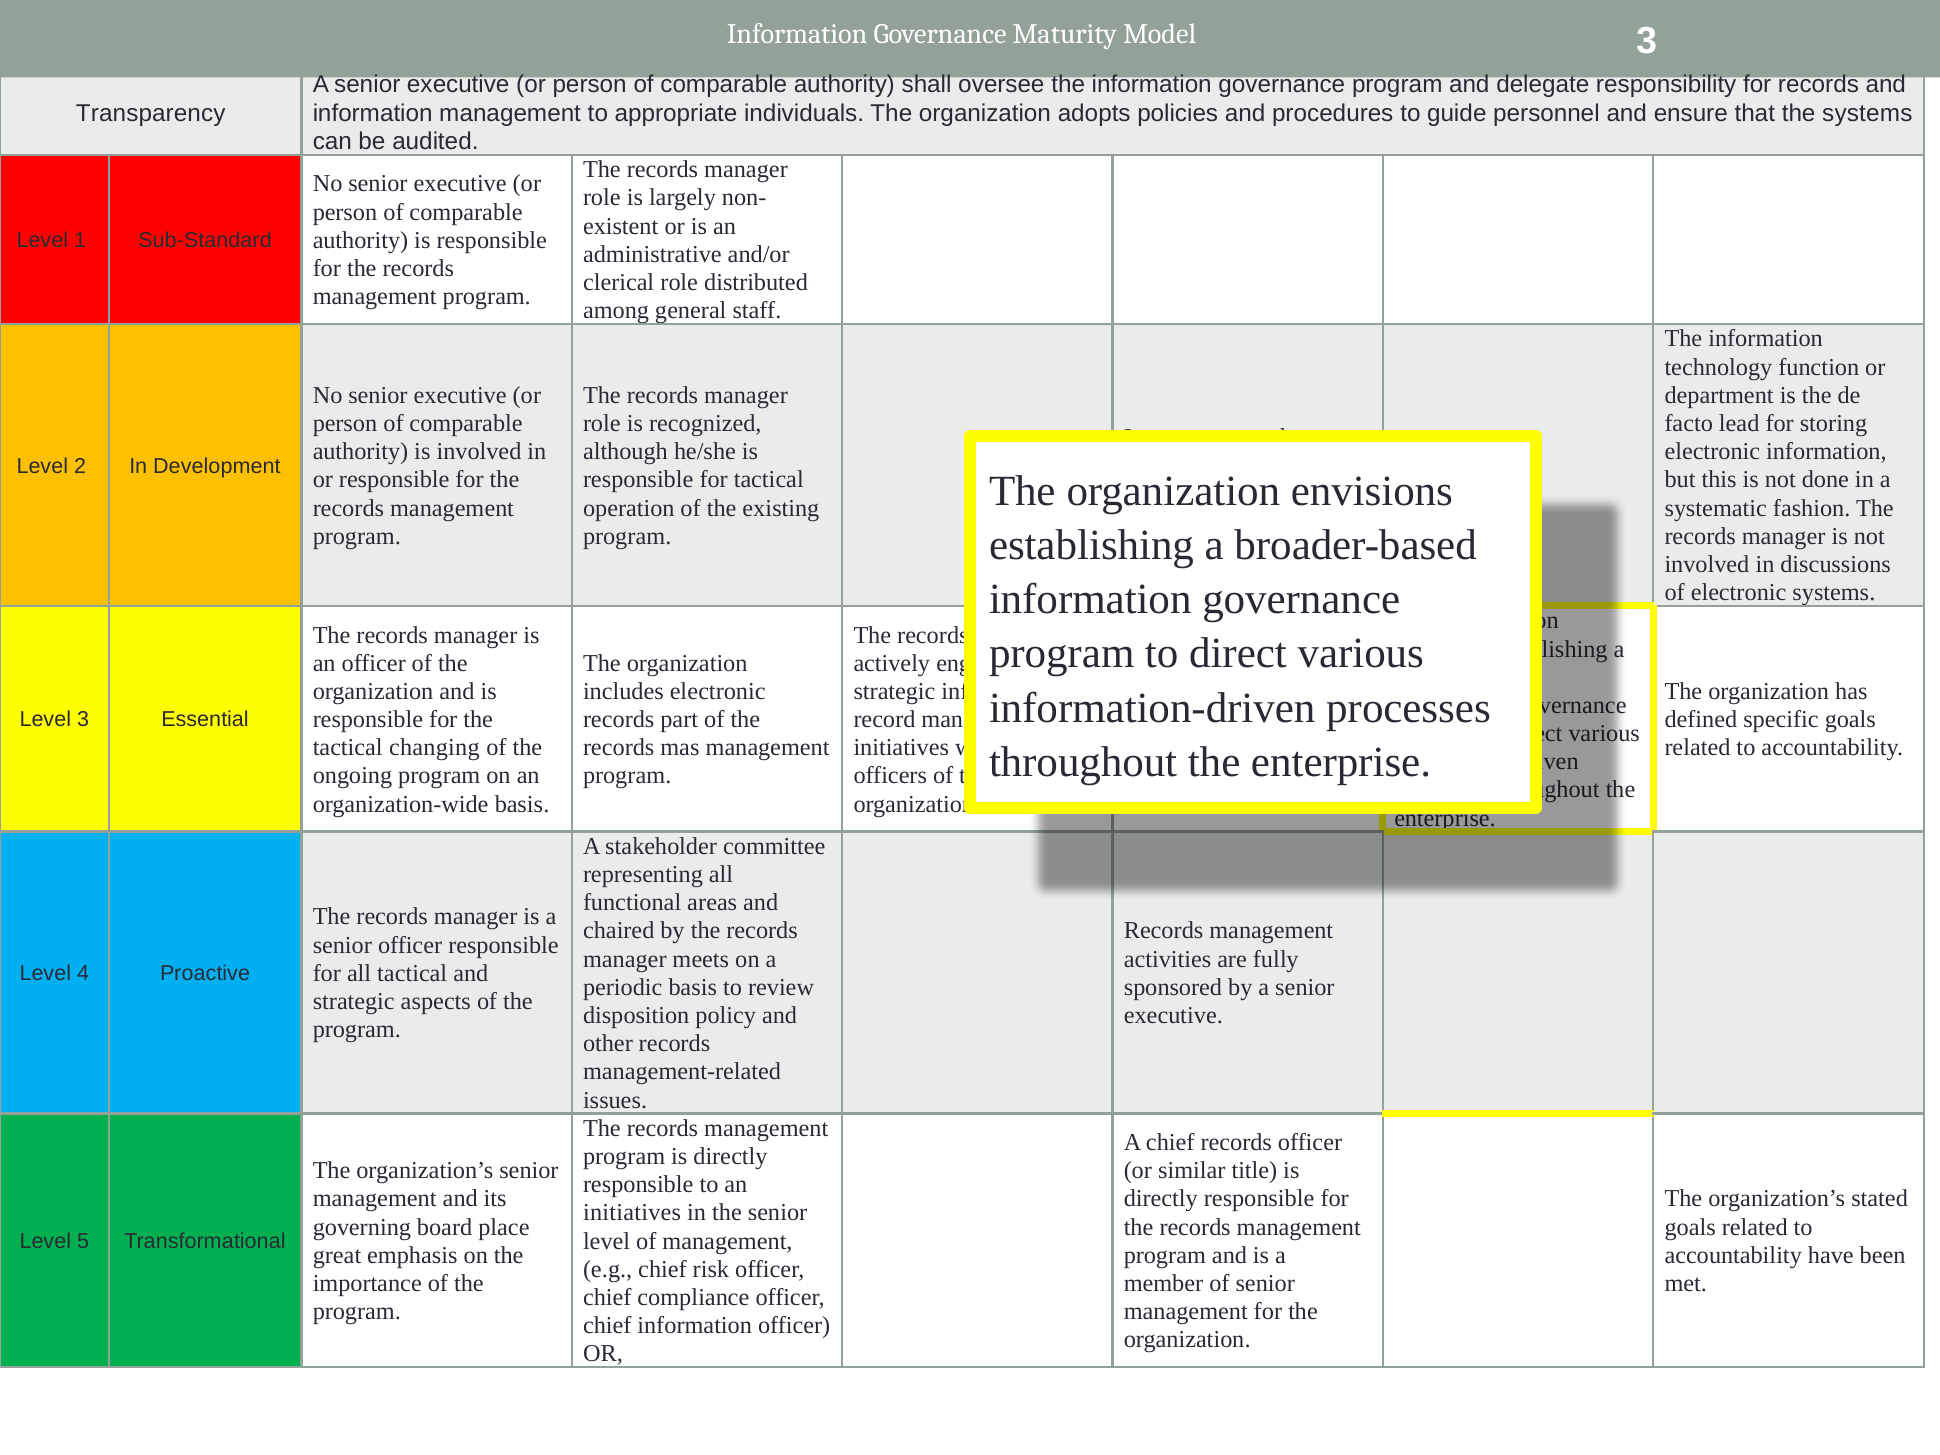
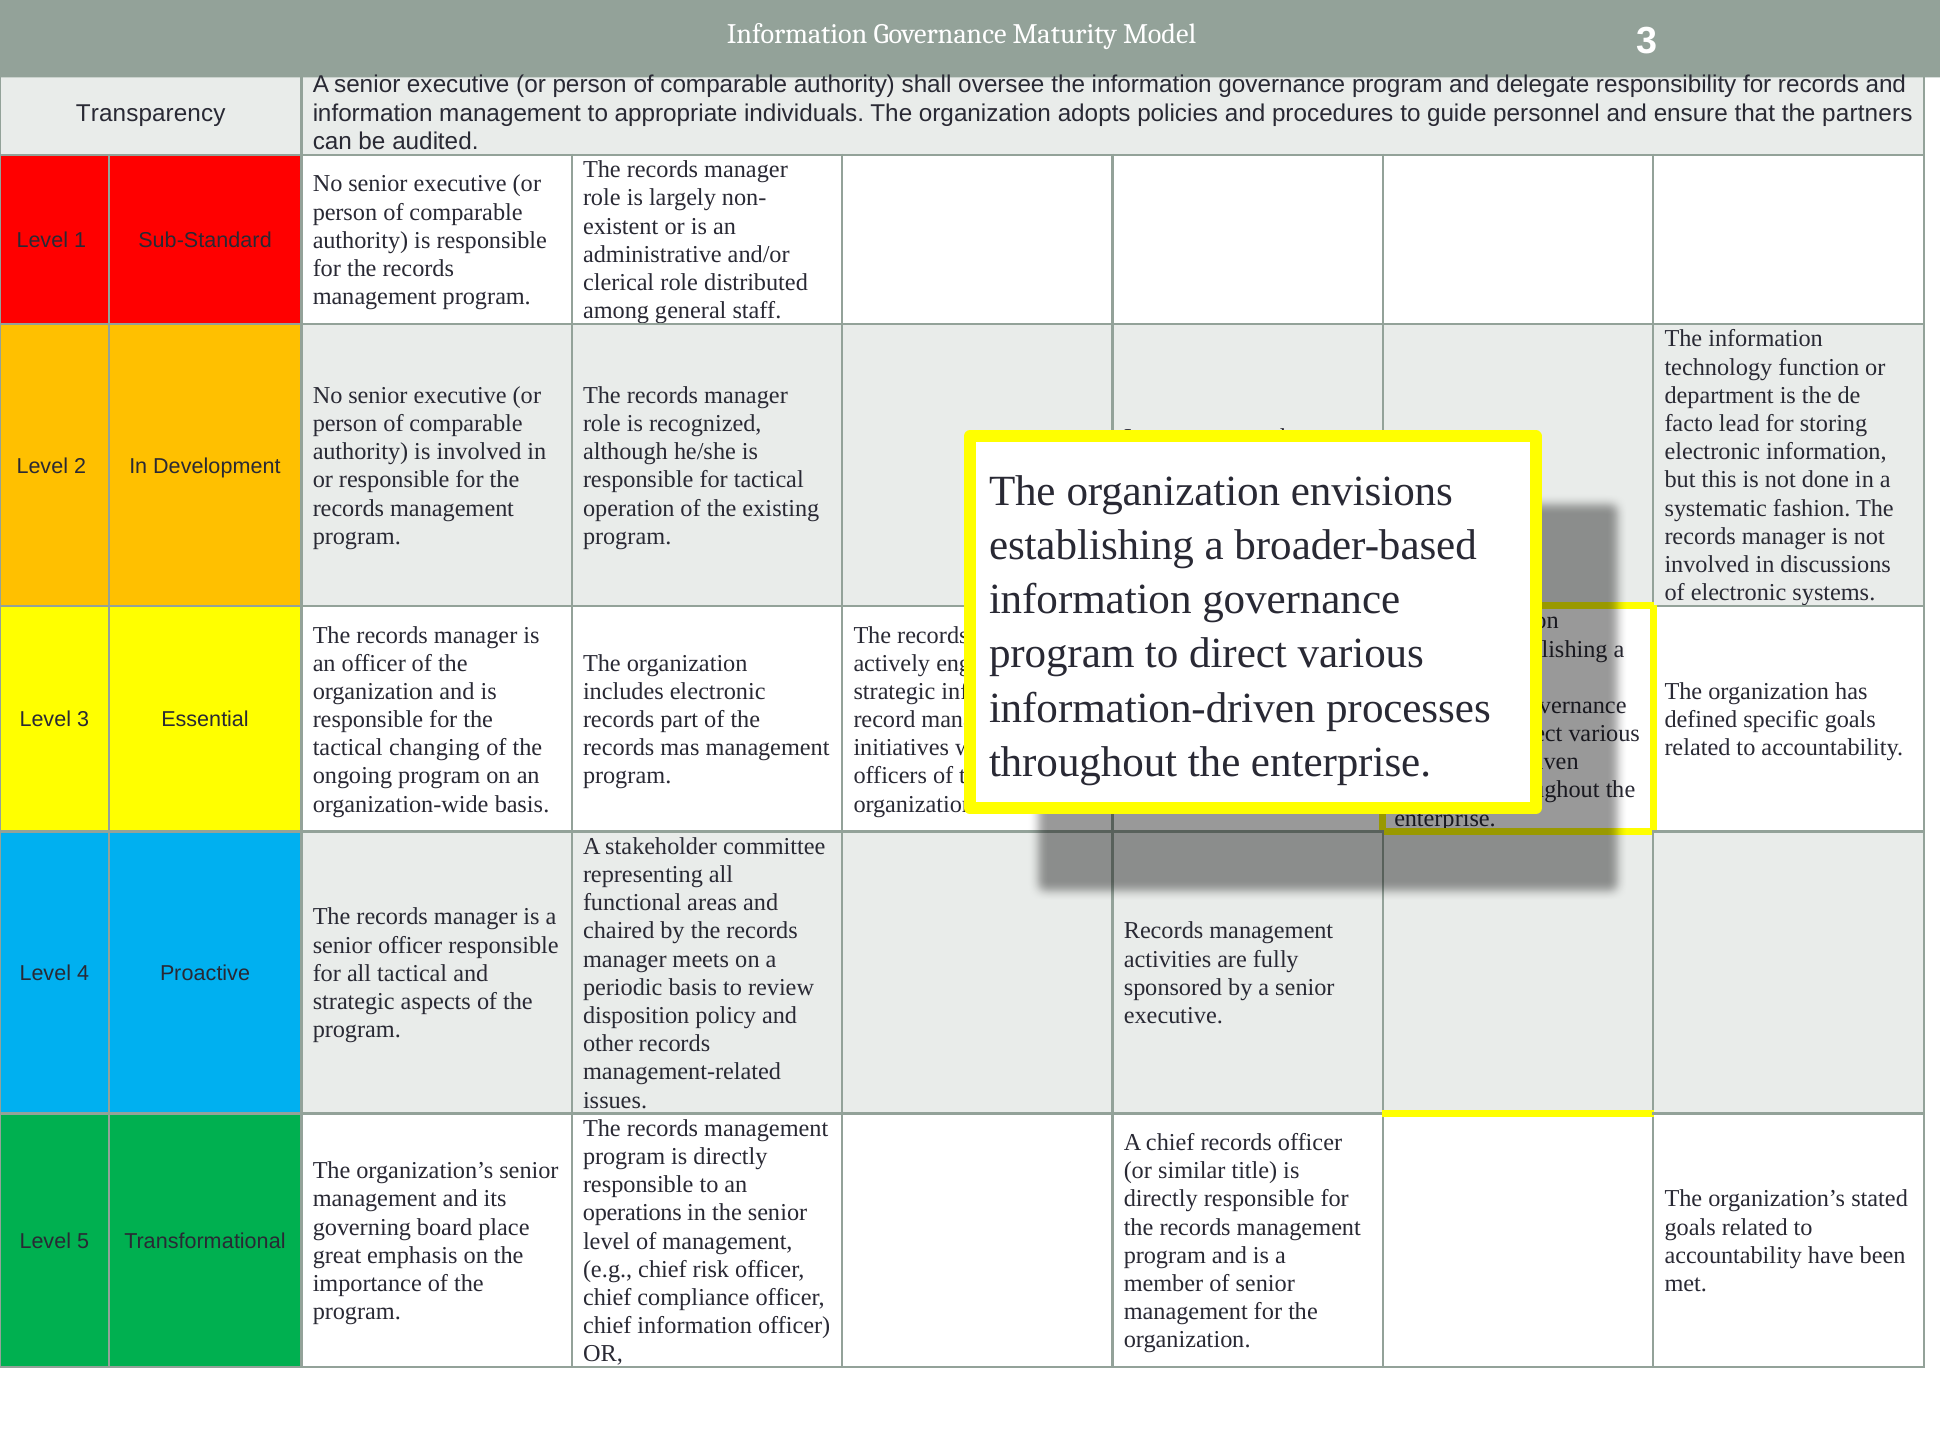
the systems: systems -> partners
initiatives at (632, 1213): initiatives -> operations
